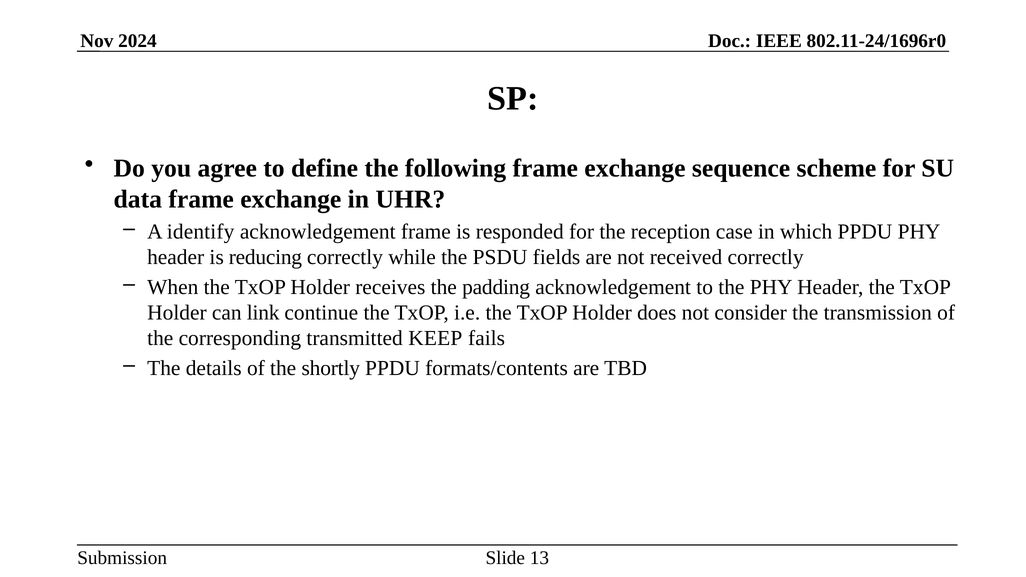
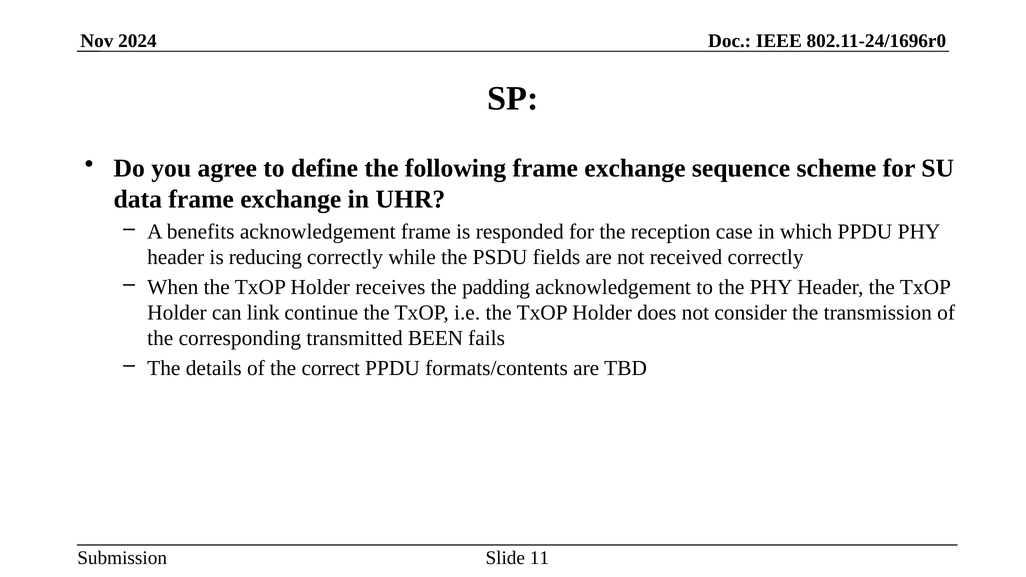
identify: identify -> benefits
KEEP: KEEP -> BEEN
shortly: shortly -> correct
13: 13 -> 11
